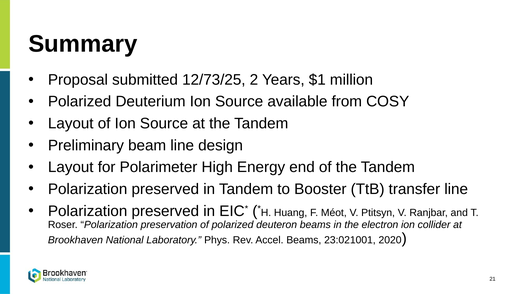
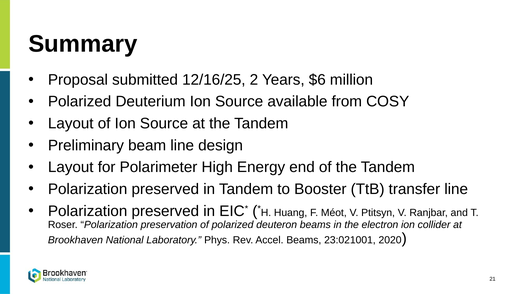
12/73/25: 12/73/25 -> 12/16/25
$1: $1 -> $6
